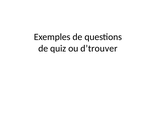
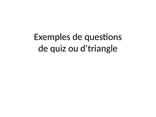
d’trouver: d’trouver -> d’triangle
